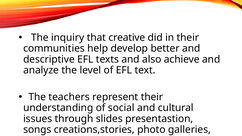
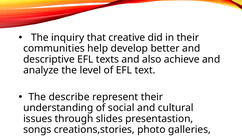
teachers: teachers -> describe
